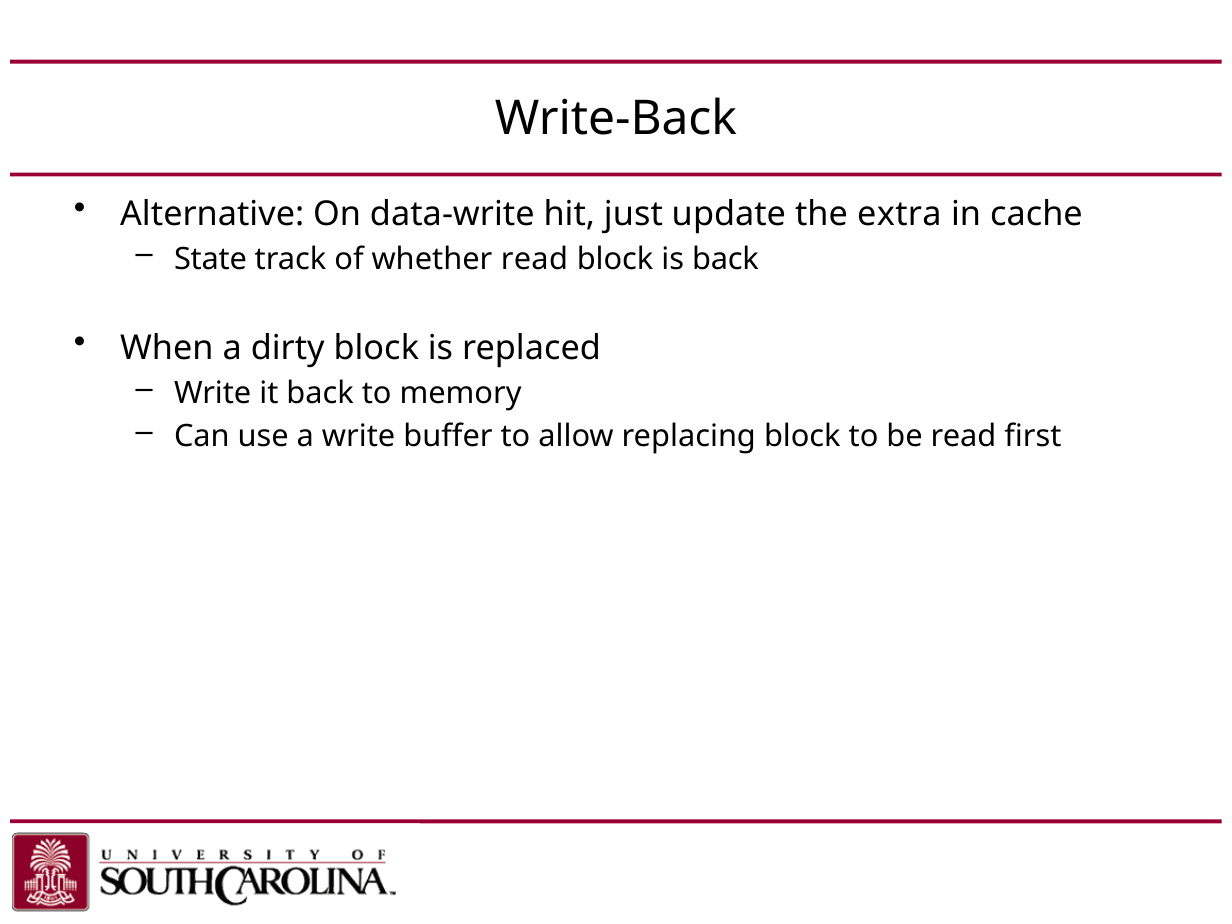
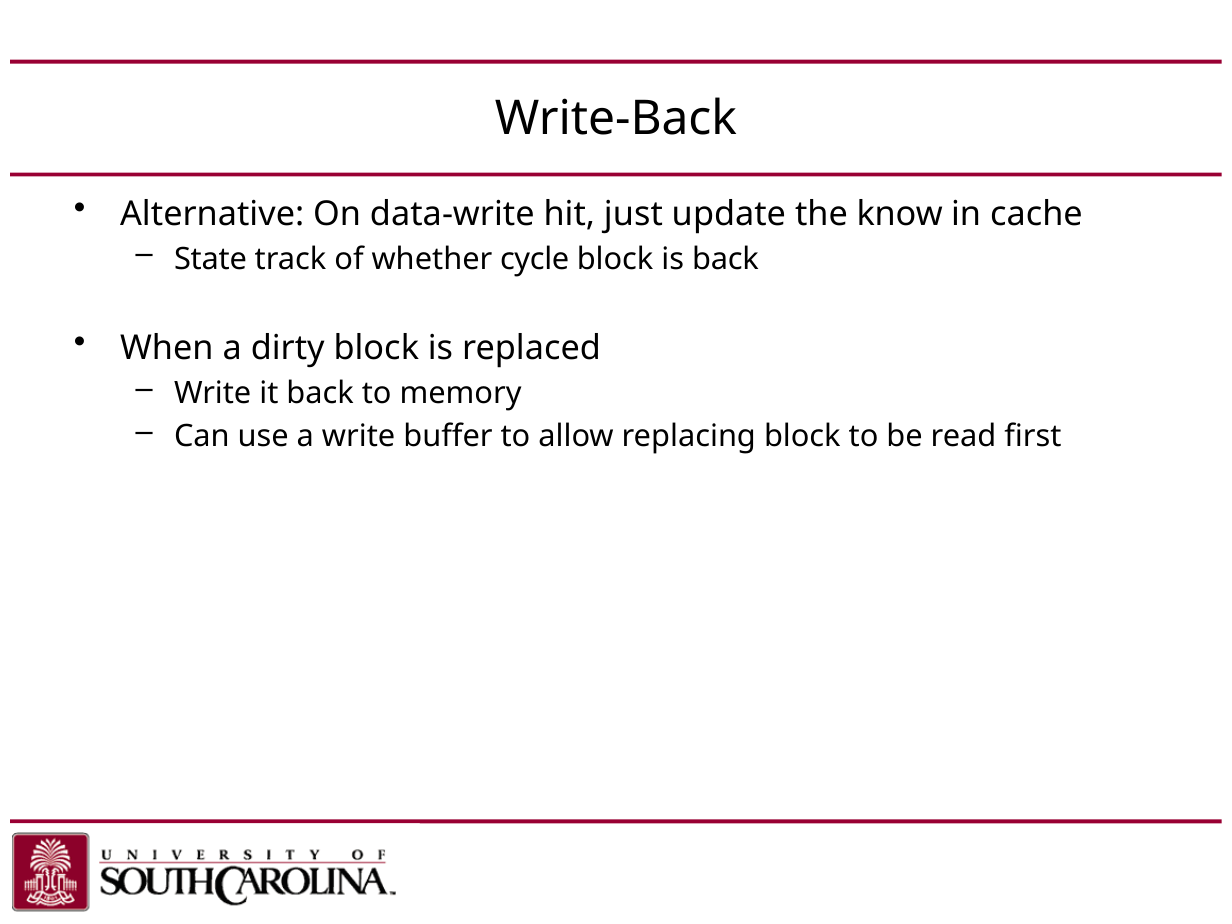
extra: extra -> know
whether read: read -> cycle
